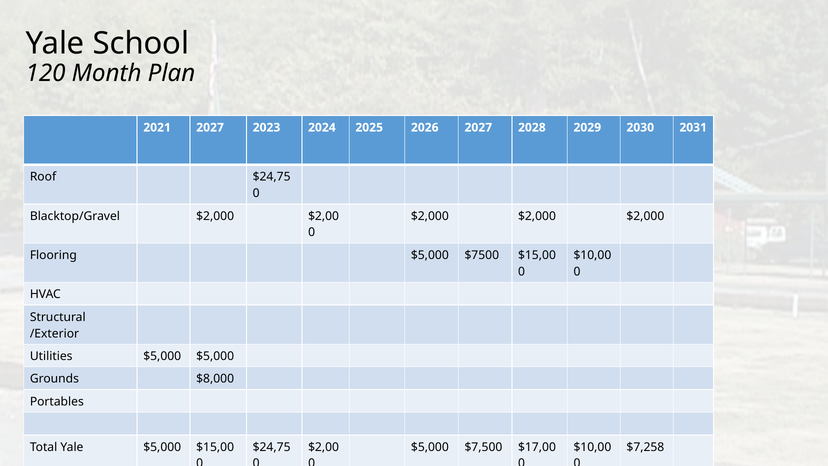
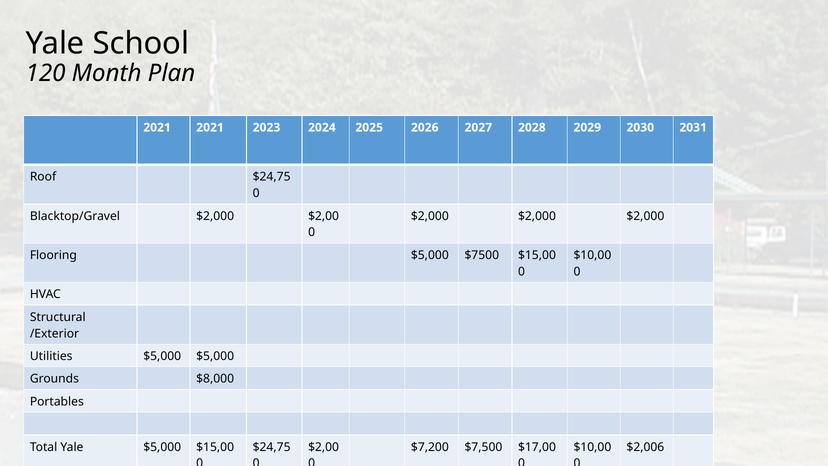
2021 2027: 2027 -> 2021
$5,000 at (430, 447): $5,000 -> $7,200
$7,258: $7,258 -> $2,006
